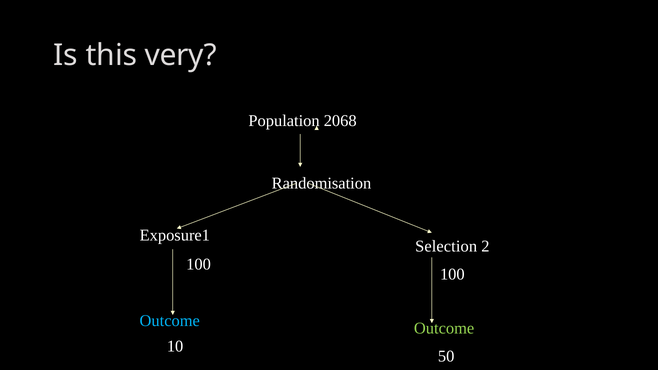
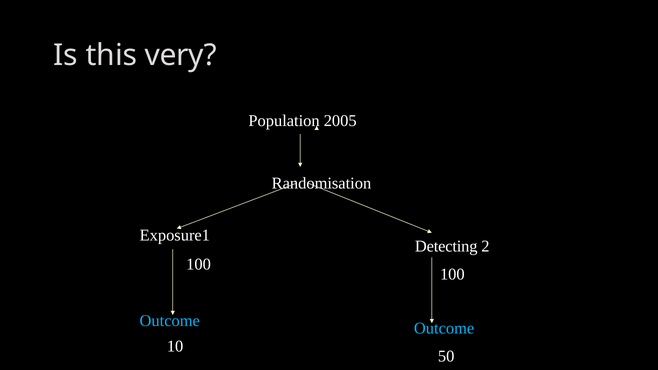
2068: 2068 -> 2005
Selection: Selection -> Detecting
Outcome at (444, 328) colour: light green -> light blue
